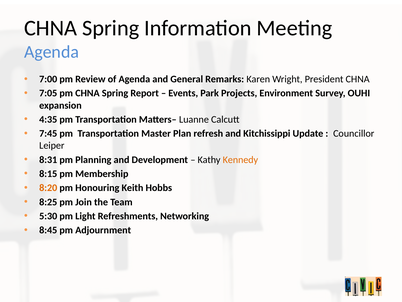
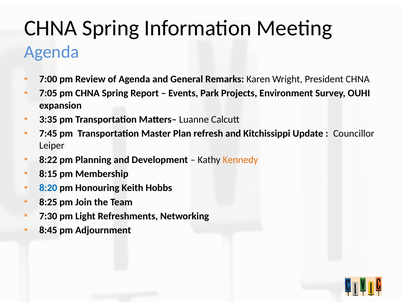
4:35: 4:35 -> 3:35
8:31: 8:31 -> 8:22
8:20 colour: orange -> blue
5:30: 5:30 -> 7:30
